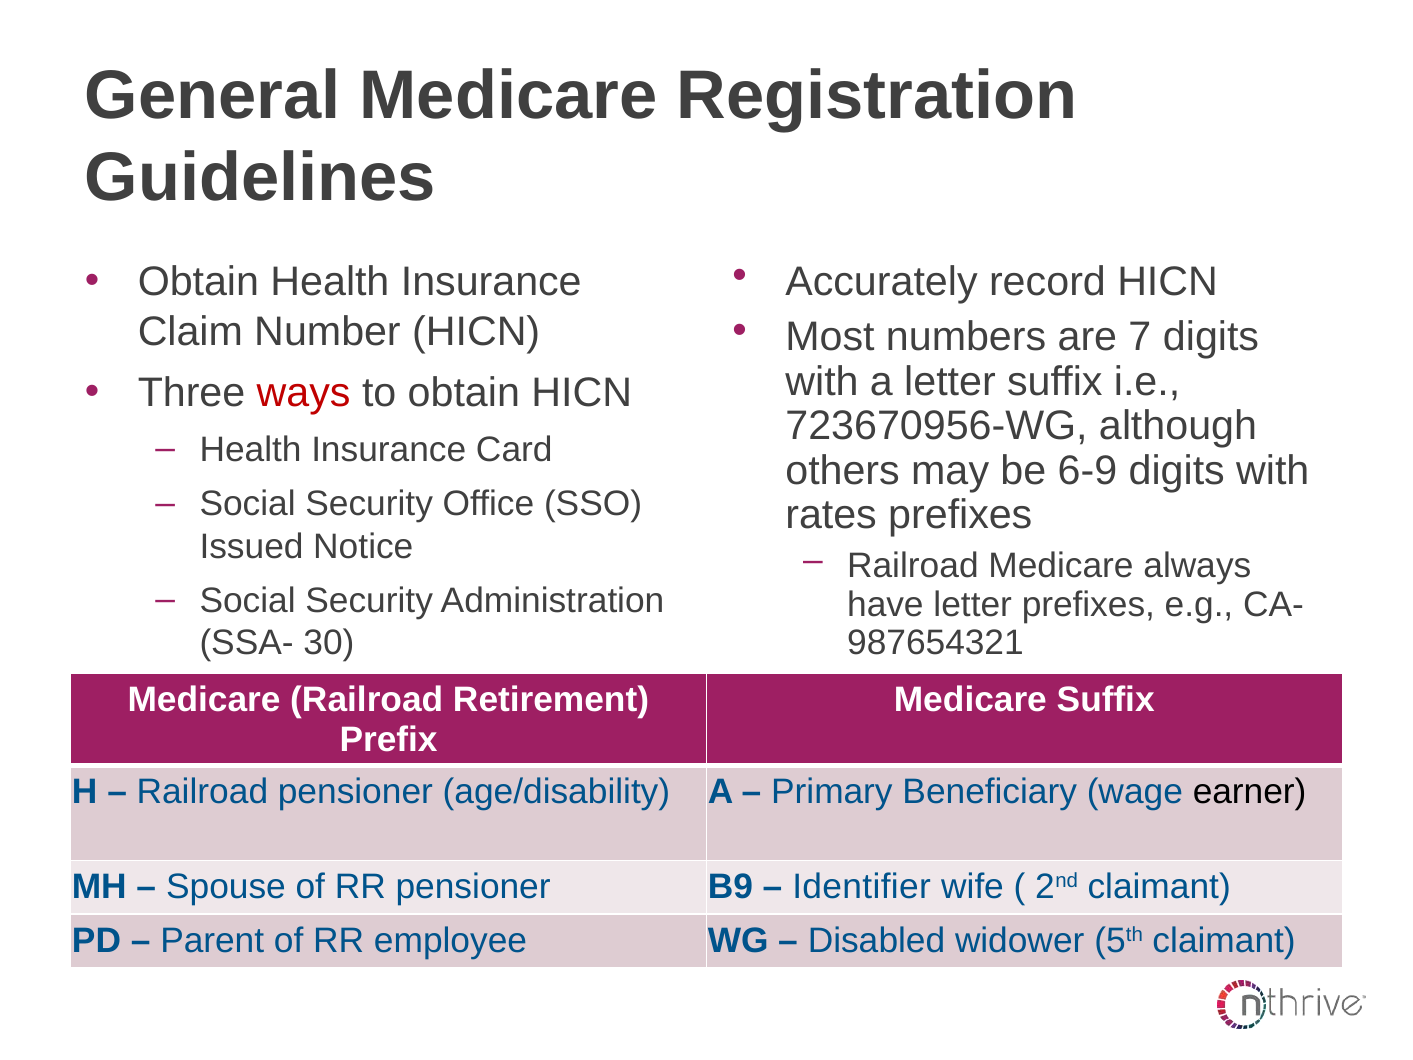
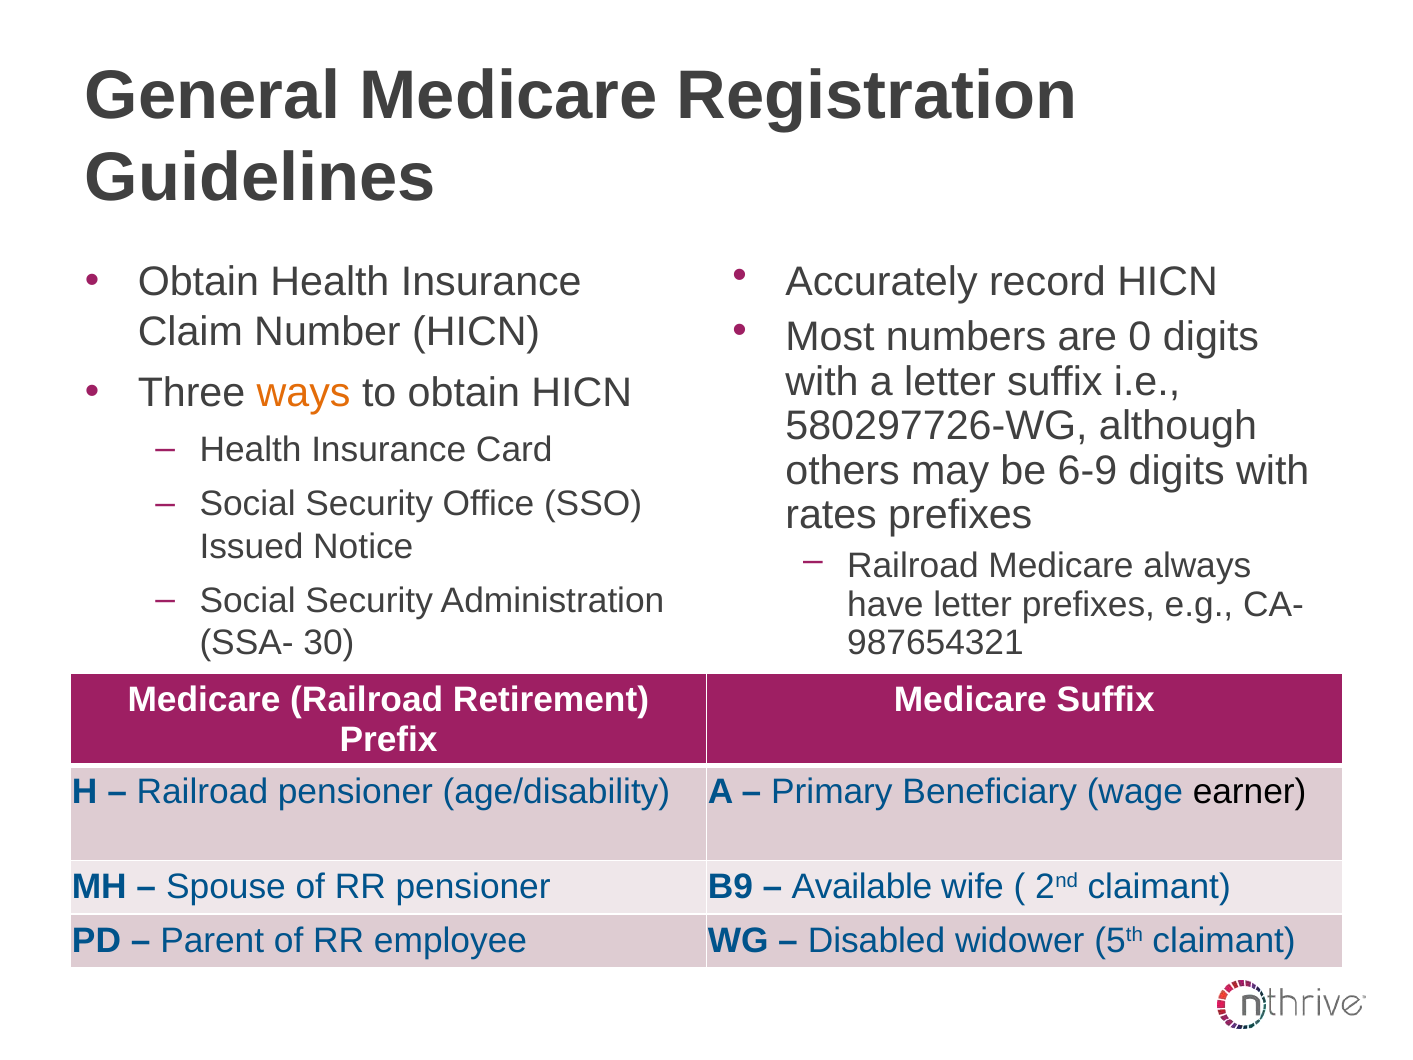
7: 7 -> 0
ways colour: red -> orange
723670956-WG: 723670956-WG -> 580297726-WG
Identifier: Identifier -> Available
